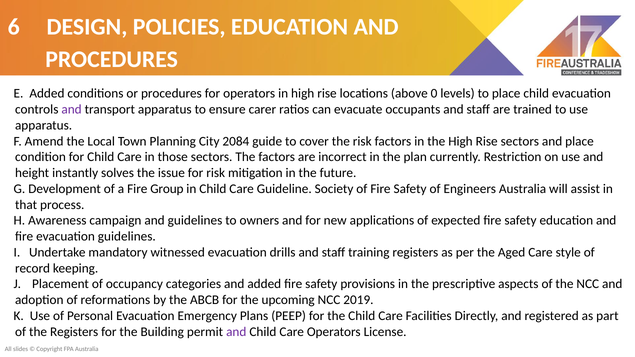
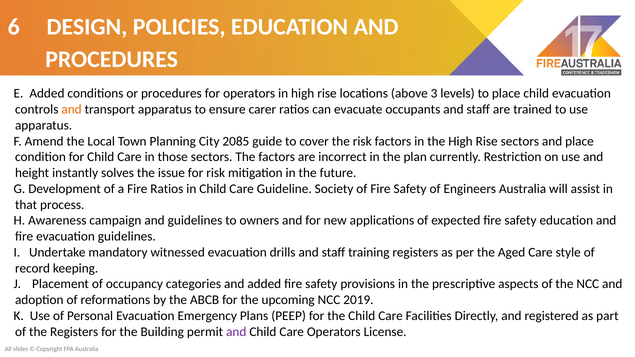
0: 0 -> 3
and at (72, 110) colour: purple -> orange
2084: 2084 -> 2085
Fire Group: Group -> Ratios
